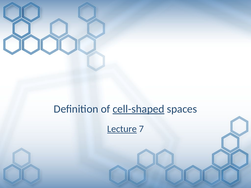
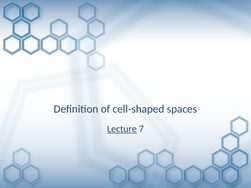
cell-shaped underline: present -> none
